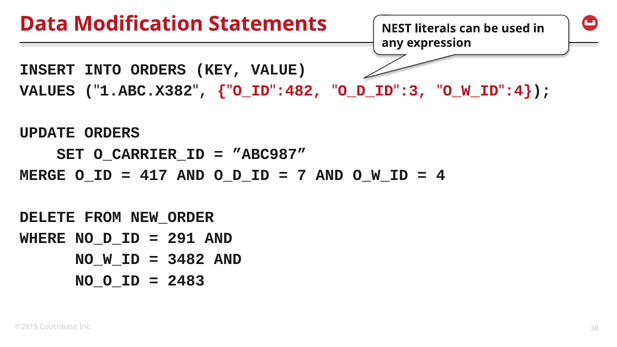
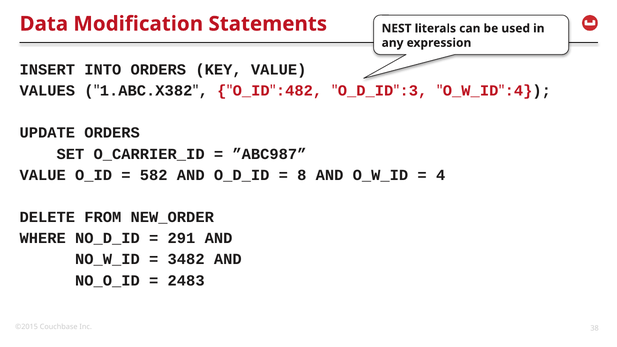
MERGE at (43, 175): MERGE -> VALUE
417: 417 -> 582
7: 7 -> 8
